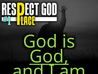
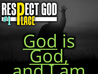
God at (40, 41) underline: none -> present
